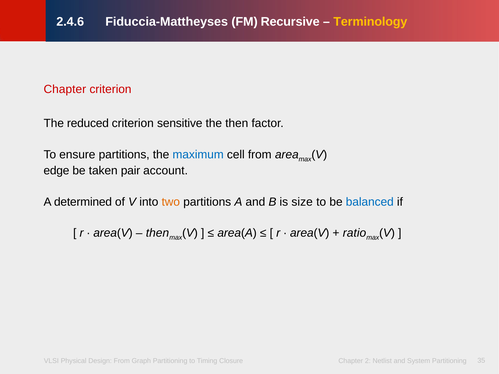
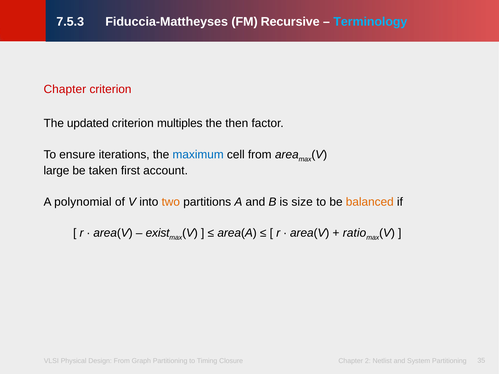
2.4.6: 2.4.6 -> 7.5.3
Terminology colour: yellow -> light blue
reduced: reduced -> updated
sensitive: sensitive -> multiples
ensure partitions: partitions -> iterations
edge: edge -> large
pair: pair -> first
determined: determined -> polynomial
balanced colour: blue -> orange
then at (157, 233): then -> exist
